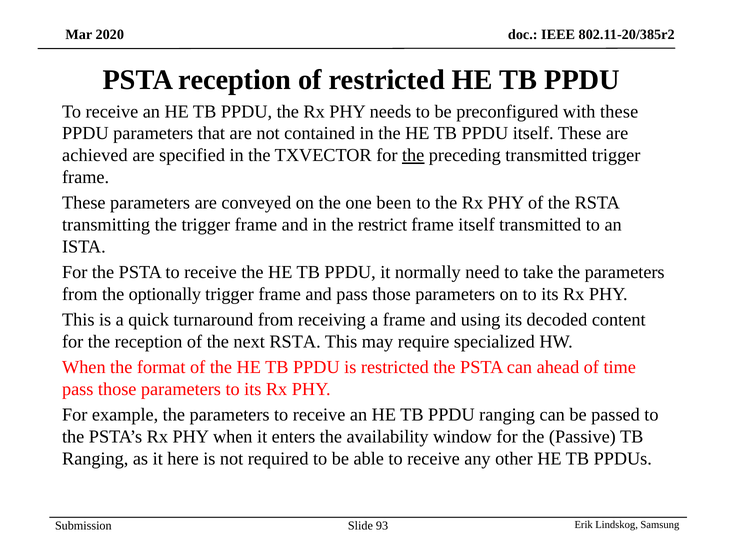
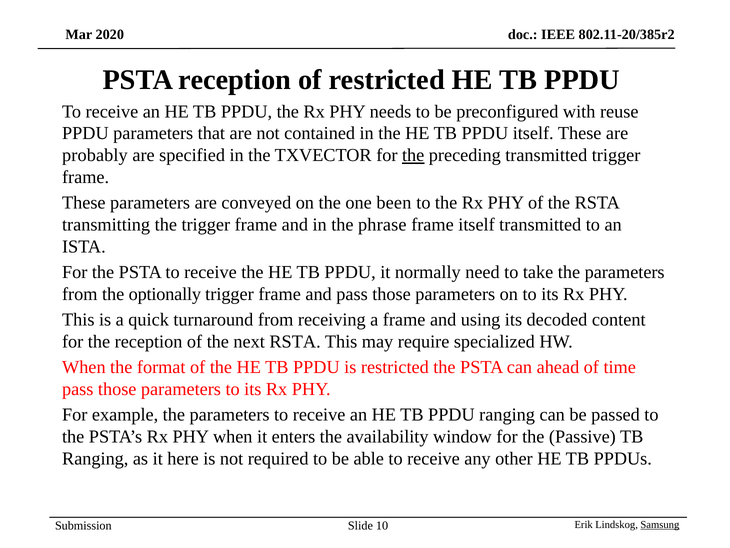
with these: these -> reuse
achieved: achieved -> probably
restrict: restrict -> phrase
Samsung underline: none -> present
93: 93 -> 10
